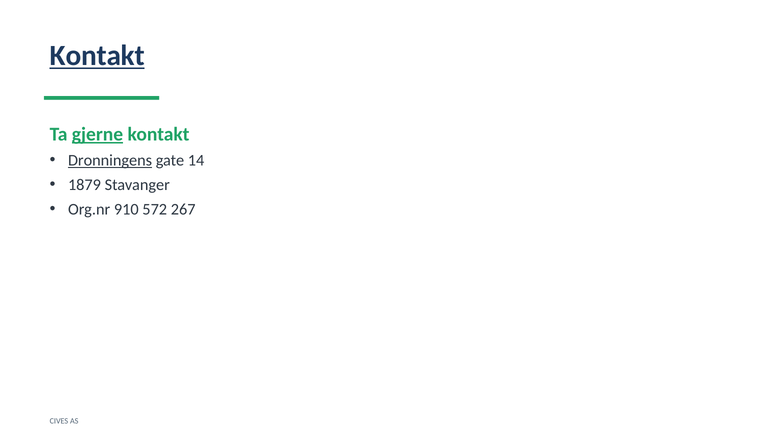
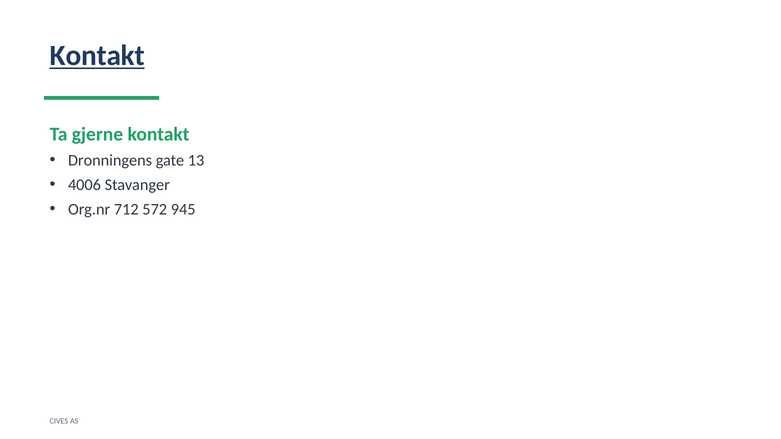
gjerne underline: present -> none
Dronningens underline: present -> none
14: 14 -> 13
1879: 1879 -> 4006
910: 910 -> 712
267: 267 -> 945
